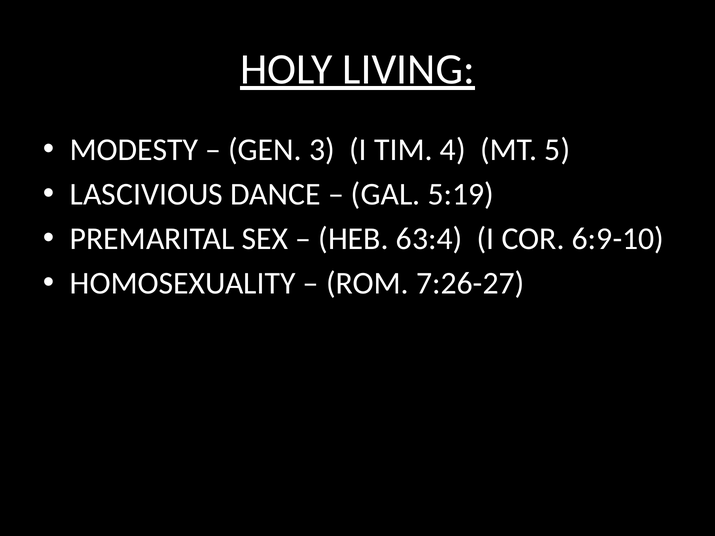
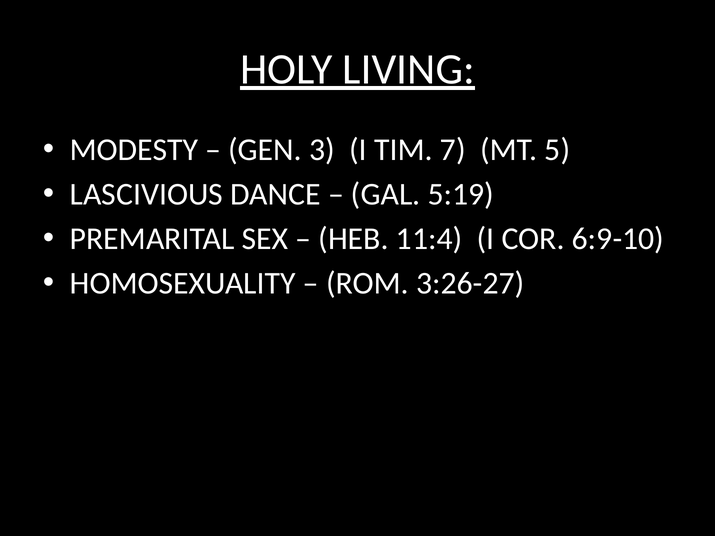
4: 4 -> 7
63:4: 63:4 -> 11:4
7:26-27: 7:26-27 -> 3:26-27
